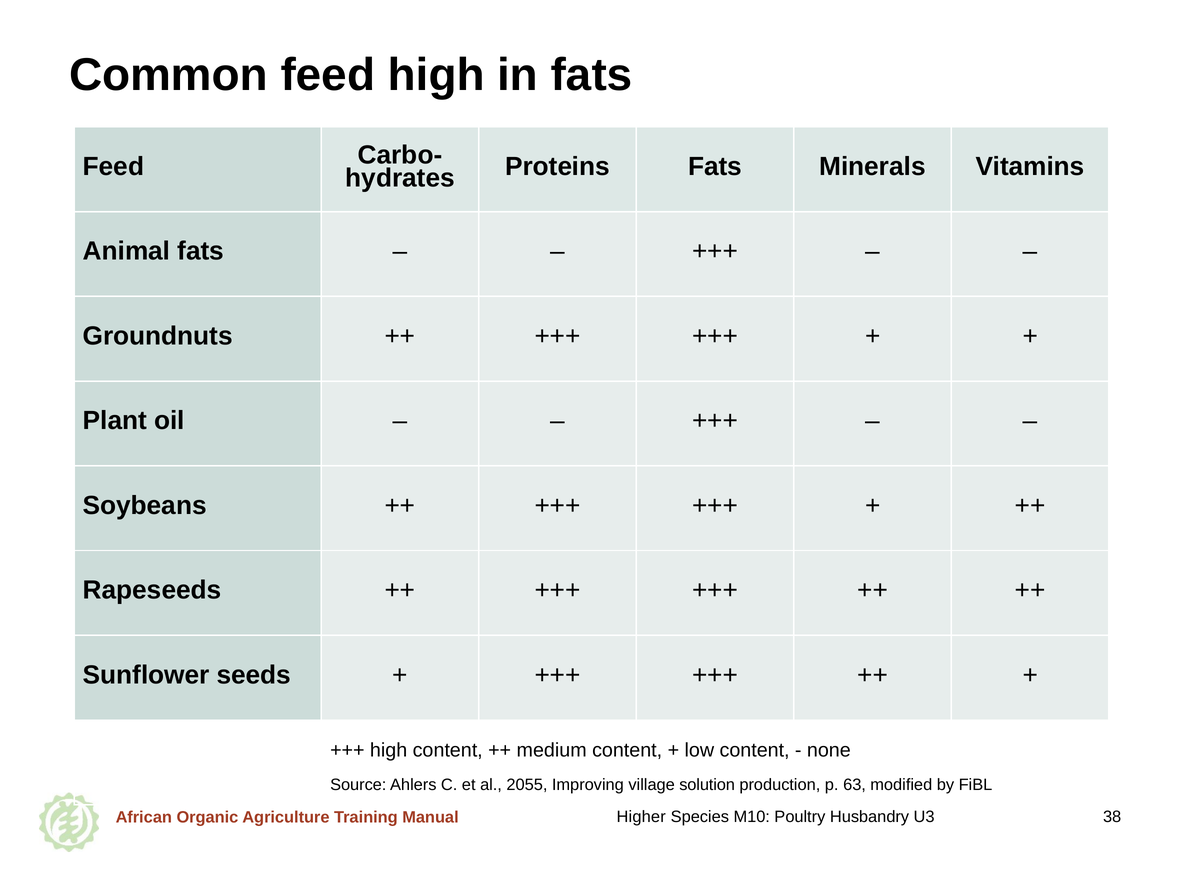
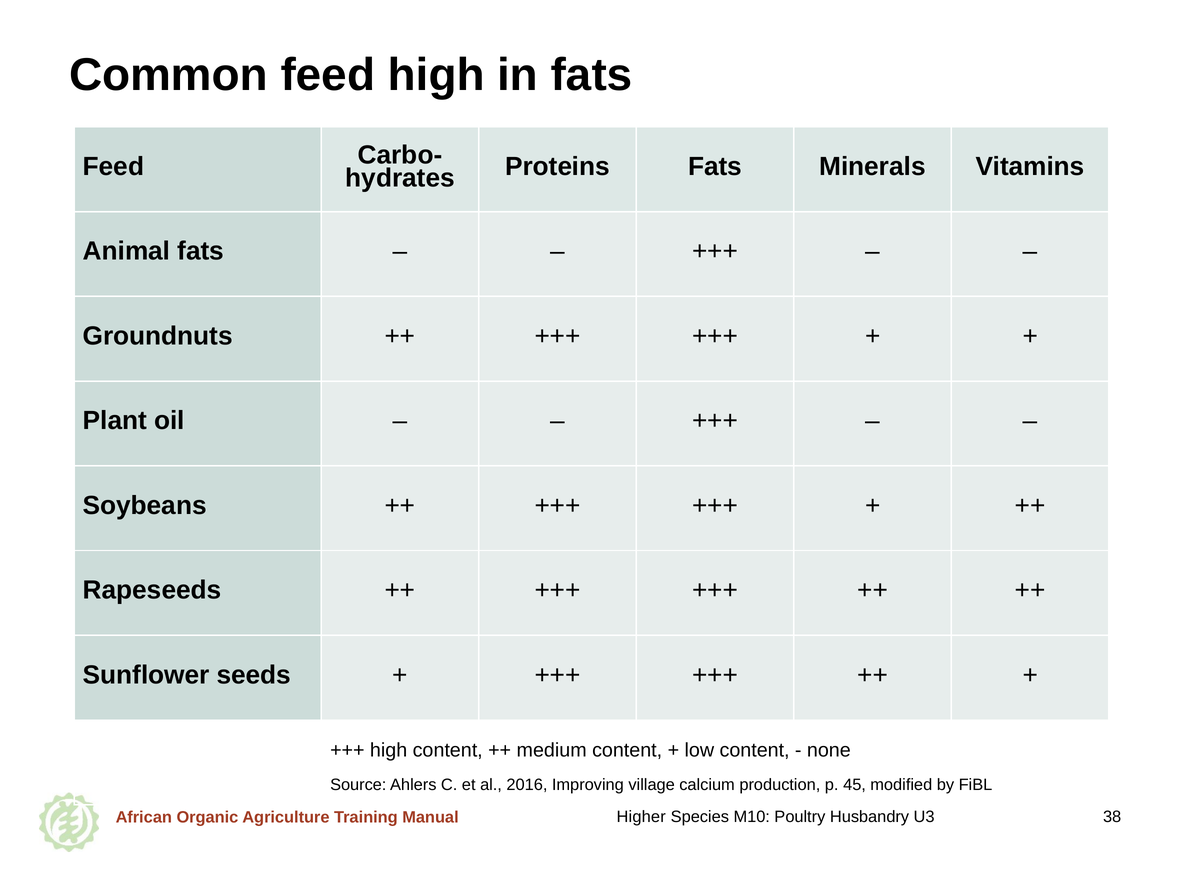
2055: 2055 -> 2016
solution: solution -> calcium
63: 63 -> 45
